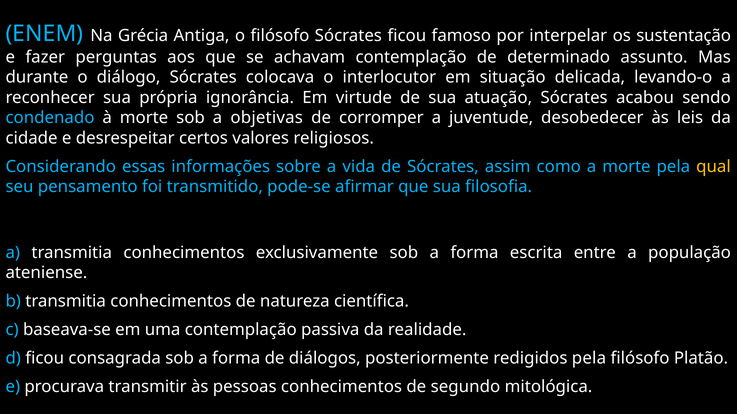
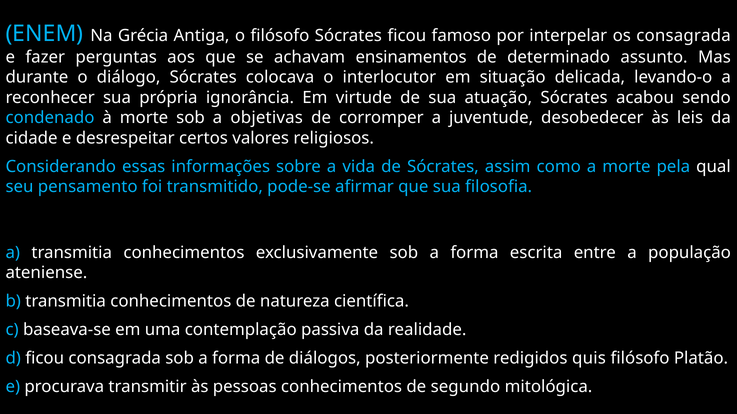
os sustentação: sustentação -> consagrada
achavam contemplação: contemplação -> ensinamentos
qual colour: yellow -> white
redigidos pela: pela -> quis
